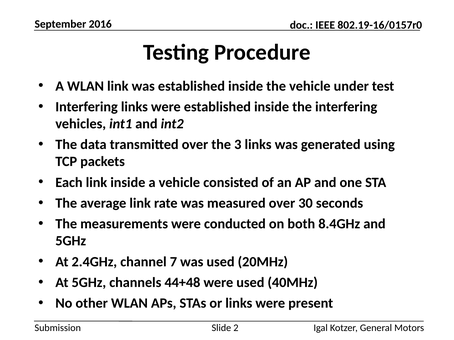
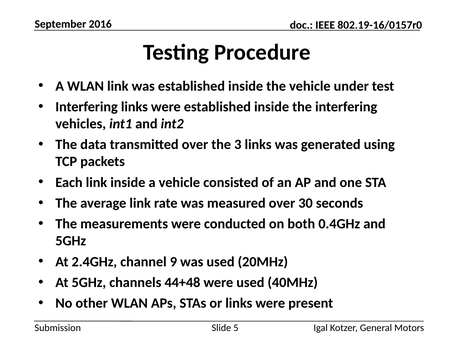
8.4GHz: 8.4GHz -> 0.4GHz
7: 7 -> 9
2: 2 -> 5
